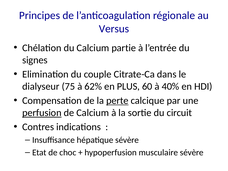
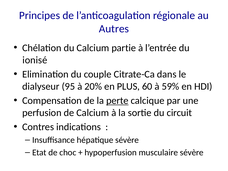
Versus: Versus -> Autres
signes: signes -> ionisé
75: 75 -> 95
62%: 62% -> 20%
40%: 40% -> 59%
perfusion underline: present -> none
